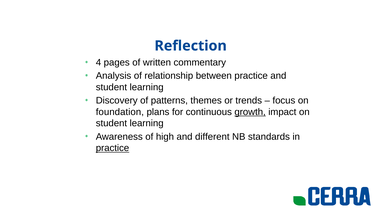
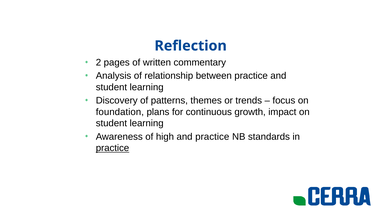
4: 4 -> 2
growth underline: present -> none
and different: different -> practice
